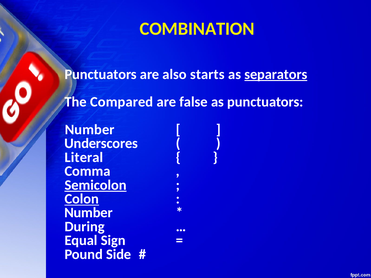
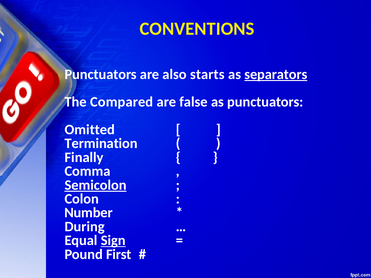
COMBINATION: COMBINATION -> CONVENTIONS
Number at (90, 130): Number -> Omitted
Underscores: Underscores -> Termination
Literal: Literal -> Finally
Colon underline: present -> none
Sign underline: none -> present
Side: Side -> First
